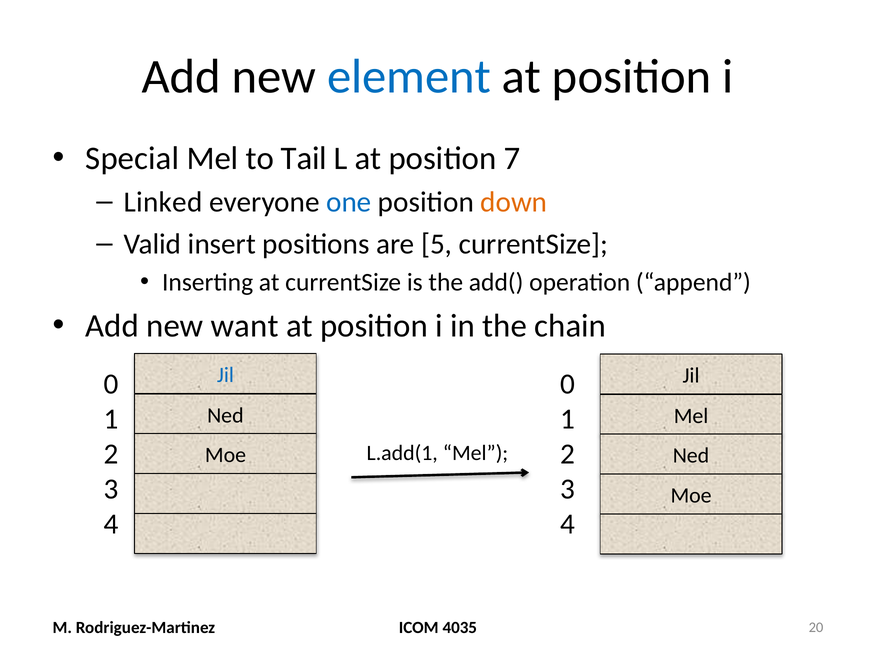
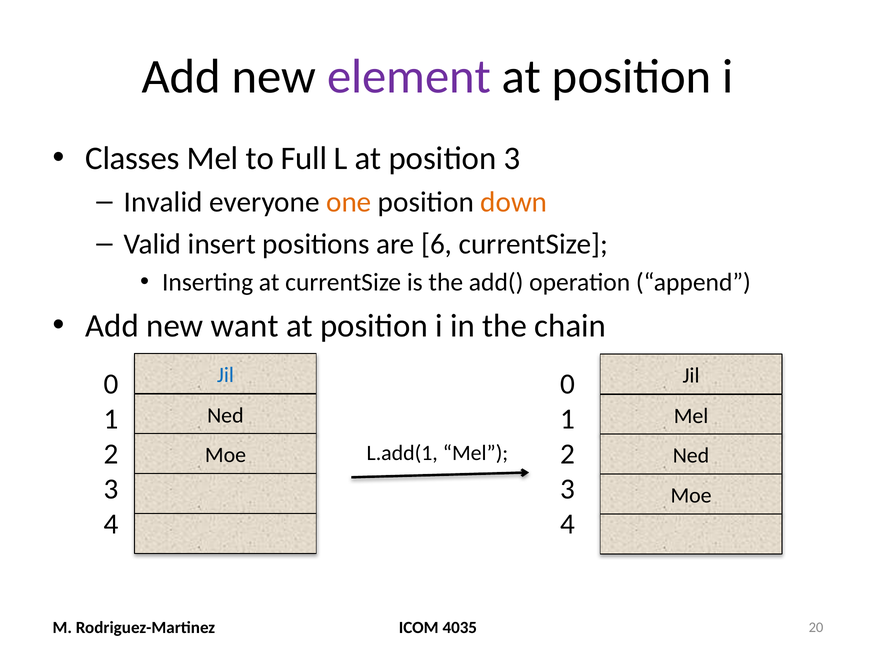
element colour: blue -> purple
Special: Special -> Classes
Tail: Tail -> Full
position 7: 7 -> 3
Linked: Linked -> Invalid
one colour: blue -> orange
5: 5 -> 6
